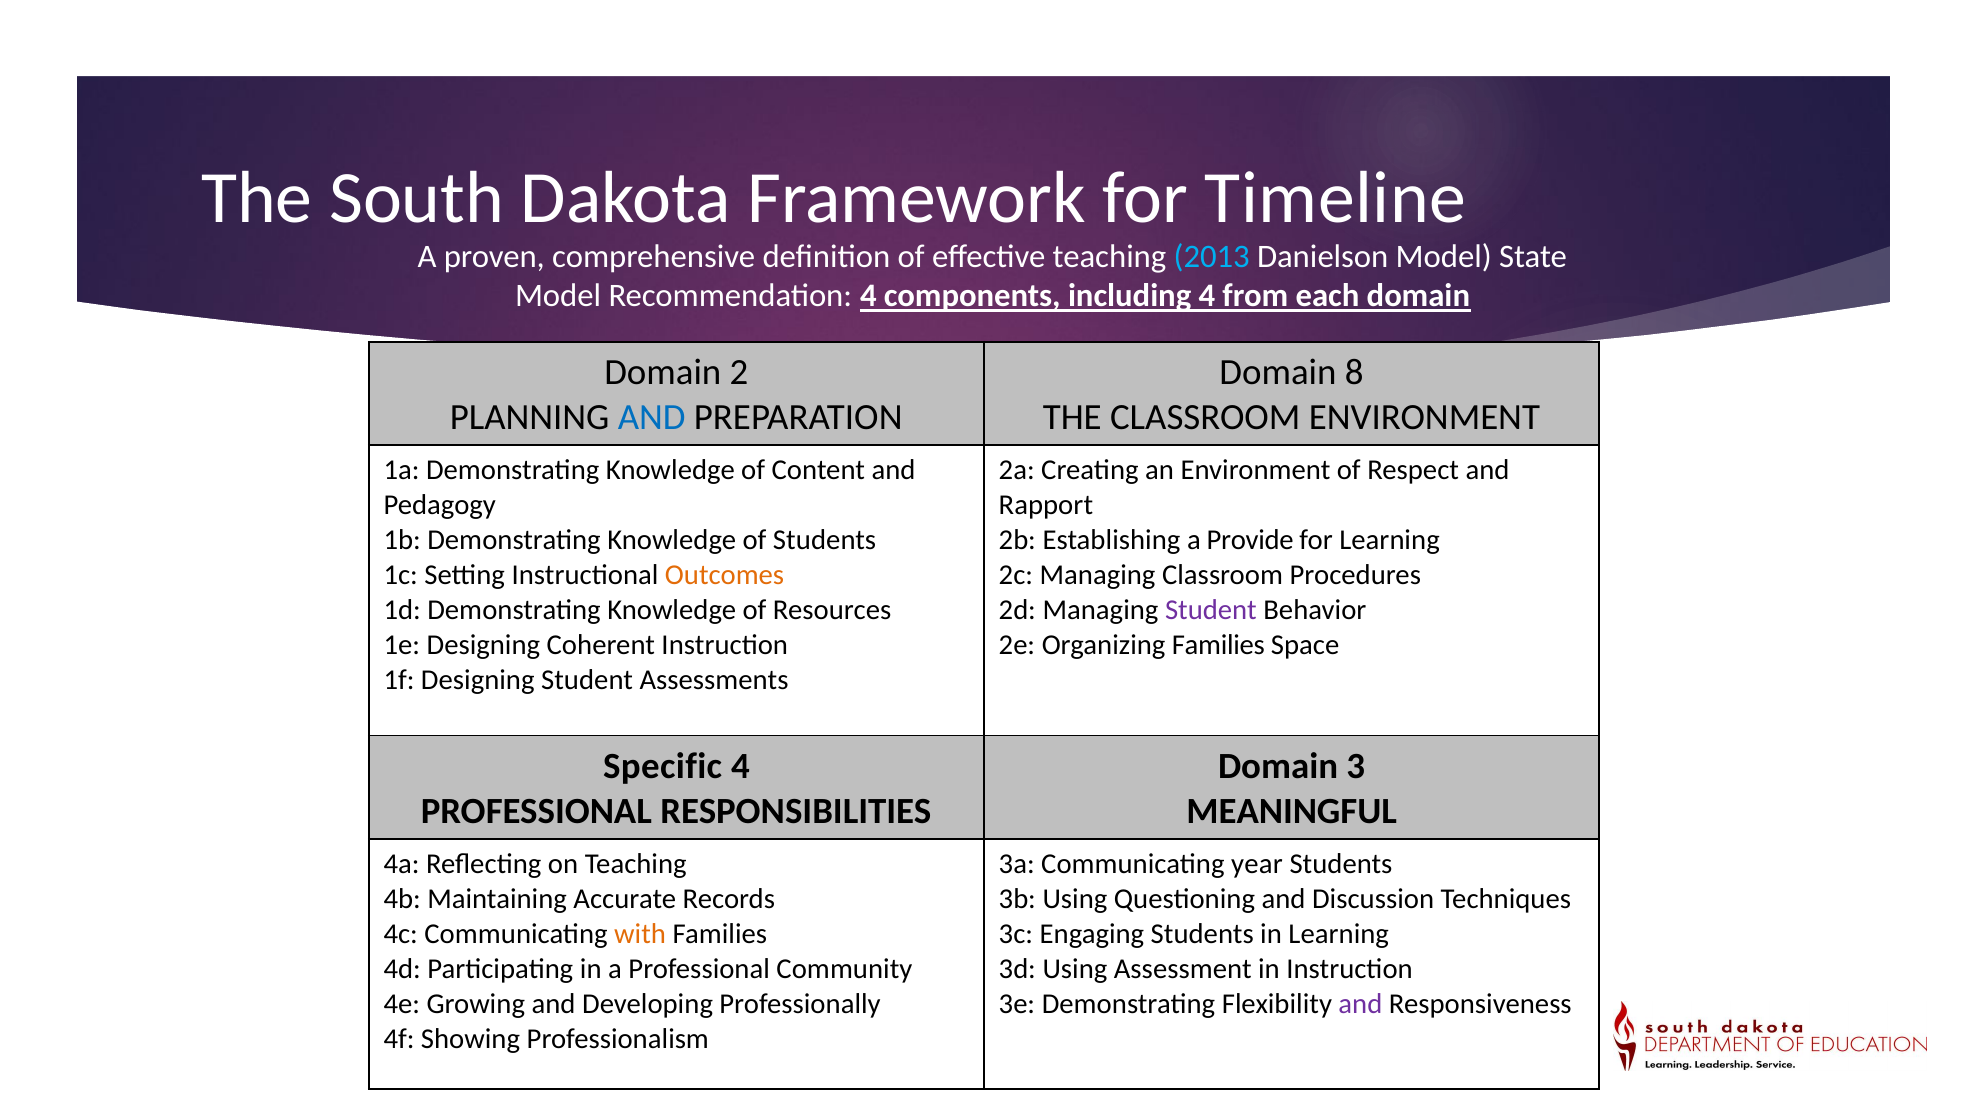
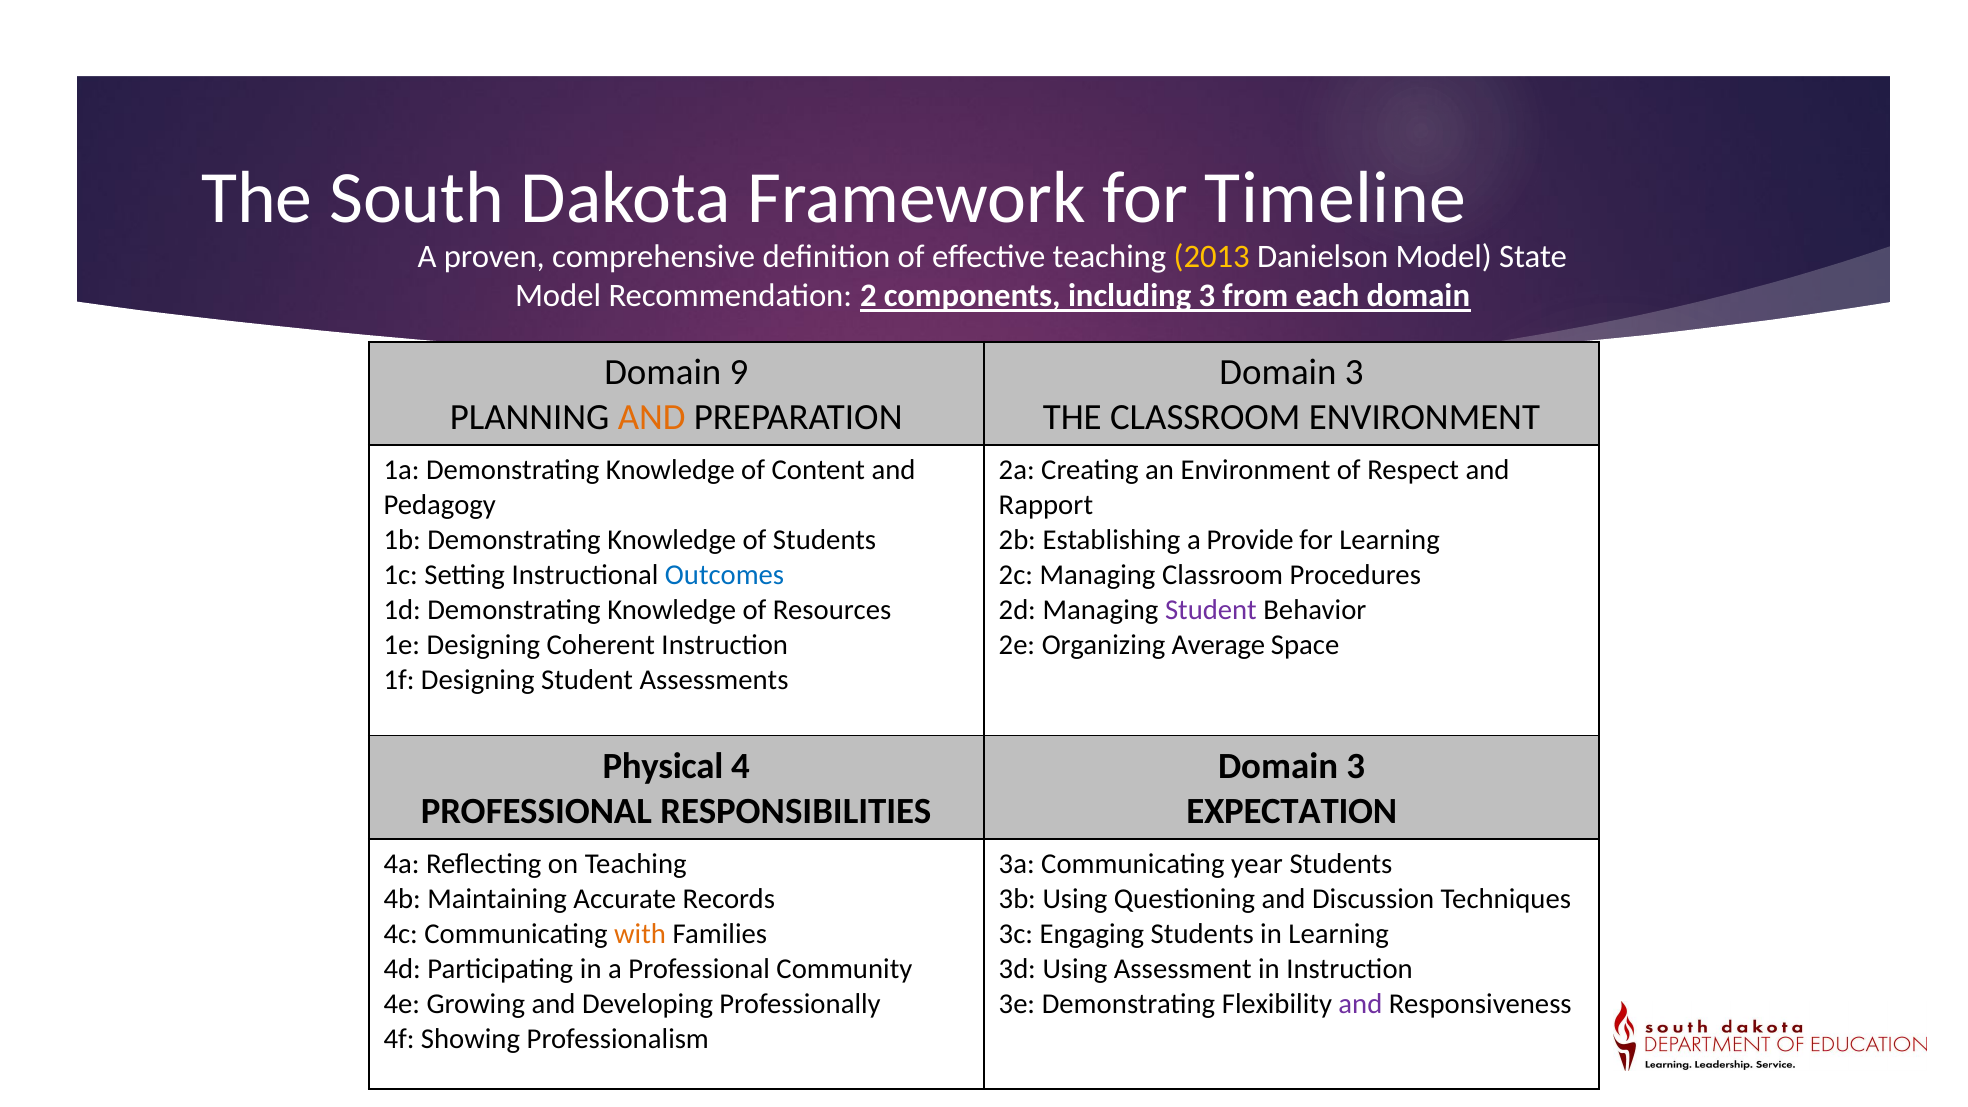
2013 colour: light blue -> yellow
Recommendation 4: 4 -> 2
including 4: 4 -> 3
2: 2 -> 9
8 at (1354, 372): 8 -> 3
AND at (652, 417) colour: blue -> orange
Outcomes colour: orange -> blue
Organizing Families: Families -> Average
Specific: Specific -> Physical
MEANINGFUL: MEANINGFUL -> EXPECTATION
